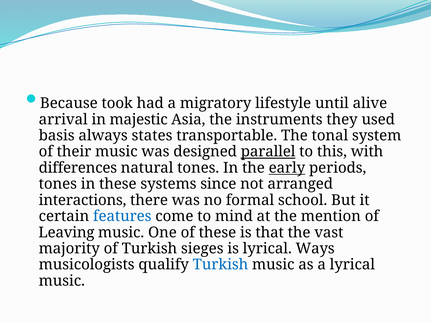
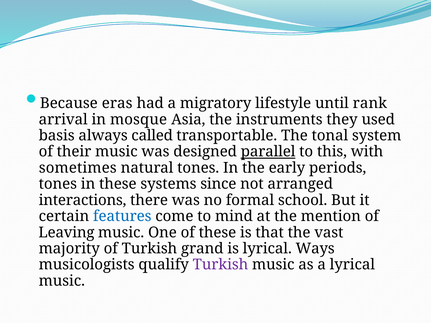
took: took -> eras
alive: alive -> rank
majestic: majestic -> mosque
states: states -> called
differences: differences -> sometimes
early underline: present -> none
sieges: sieges -> grand
Turkish at (220, 265) colour: blue -> purple
